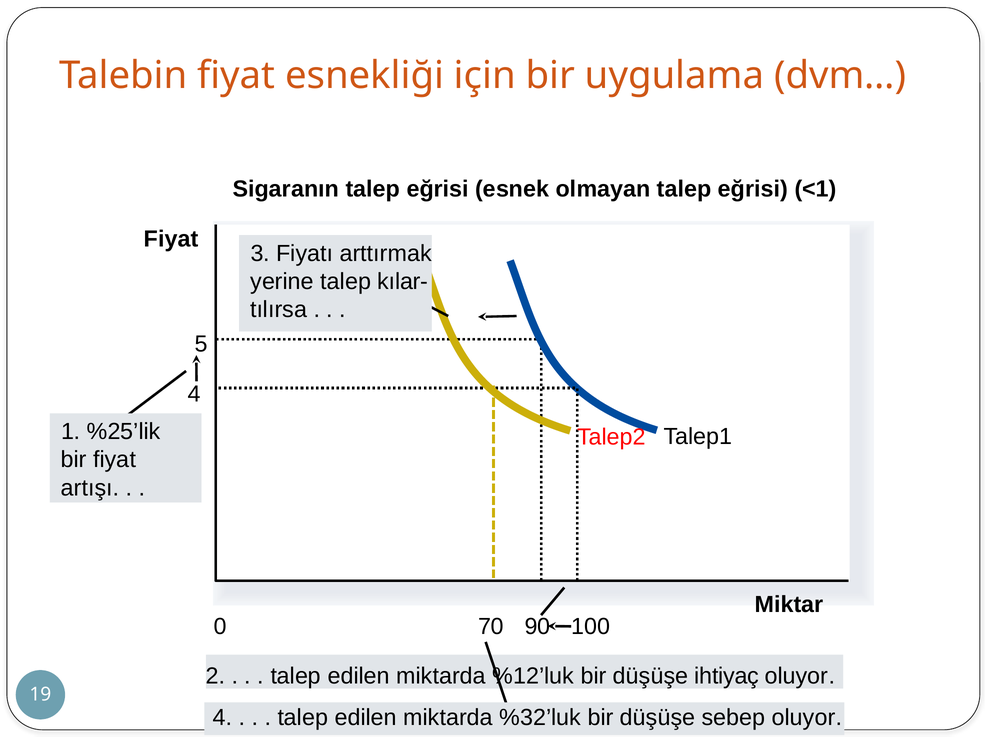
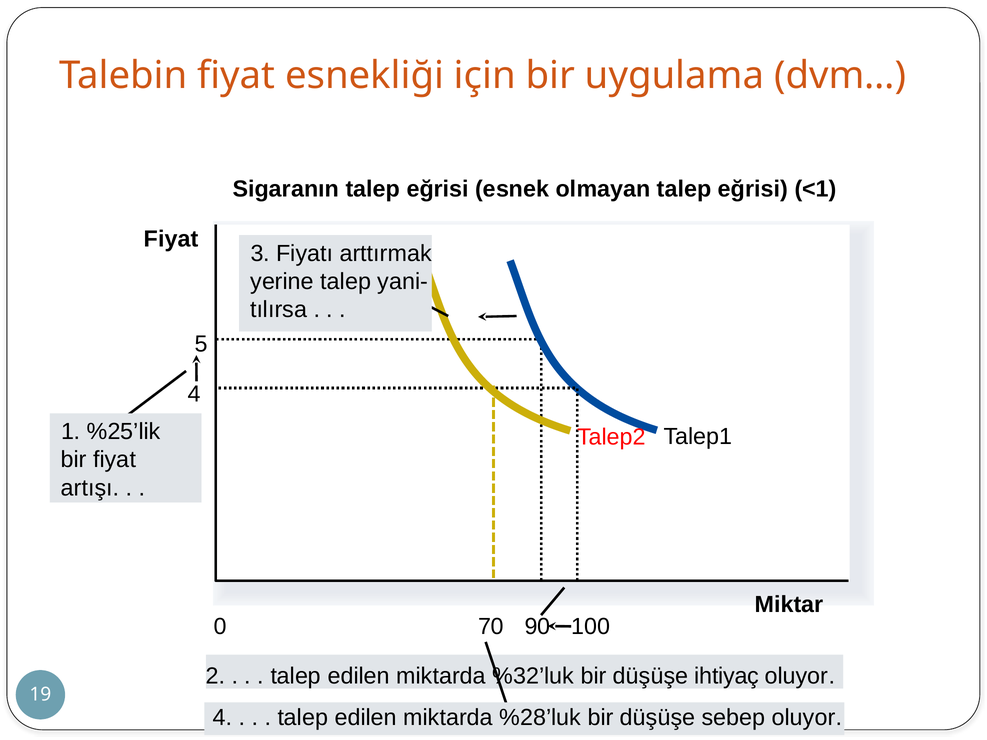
kılar-: kılar- -> yani-
%12’luk: %12’luk -> %32’luk
%32’luk: %32’luk -> %28’luk
